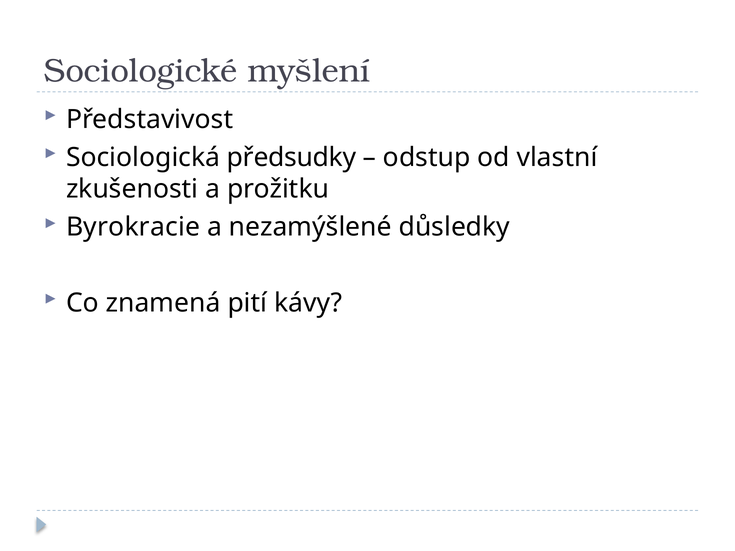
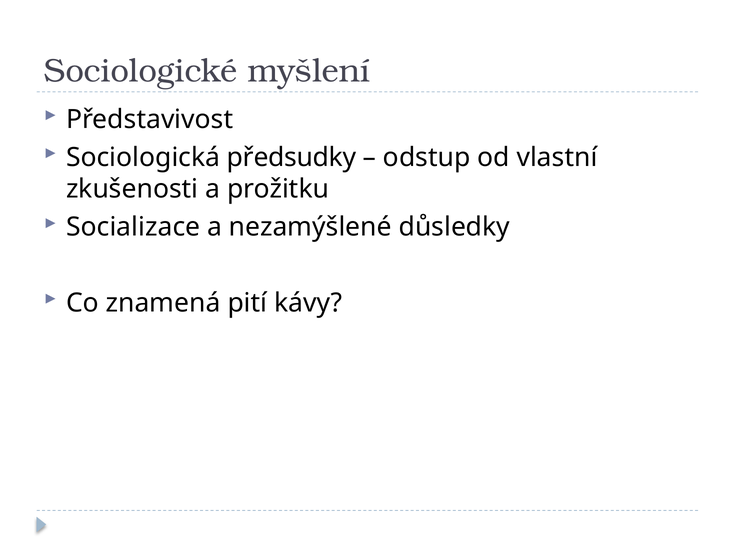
Byrokracie: Byrokracie -> Socializace
